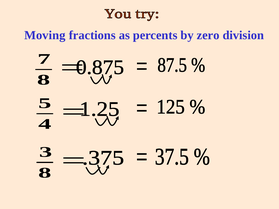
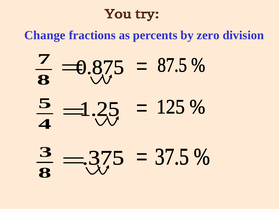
Moving: Moving -> Change
